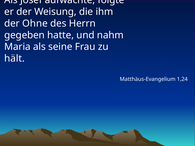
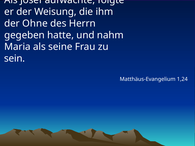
hält: hält -> sein
